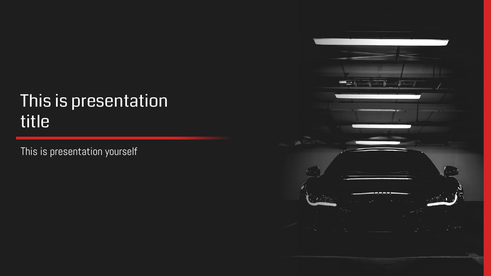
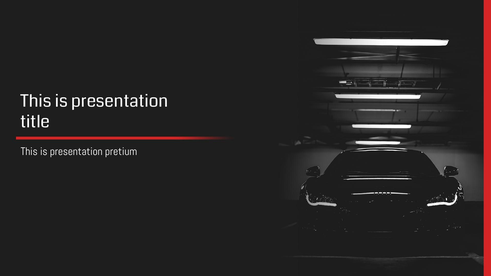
yourself: yourself -> pretium
